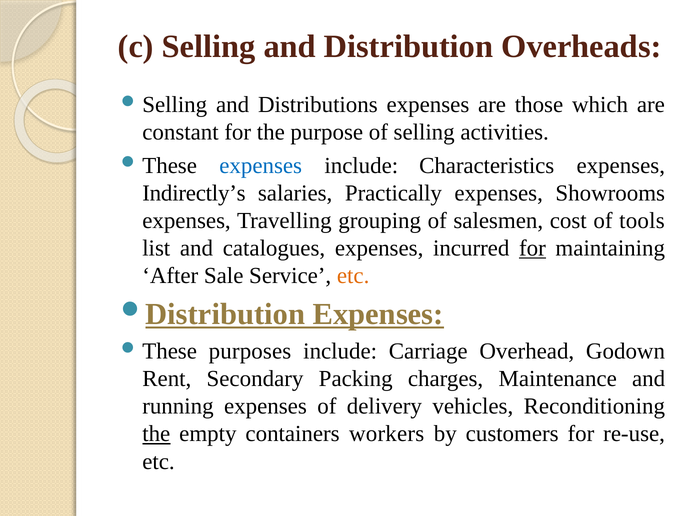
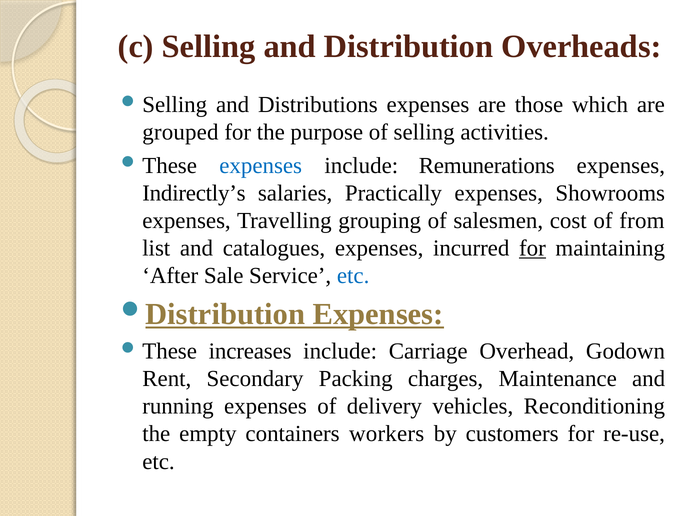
constant: constant -> grouped
Characteristics: Characteristics -> Remunerations
tools: tools -> from
etc at (353, 276) colour: orange -> blue
purposes: purposes -> increases
the at (156, 434) underline: present -> none
